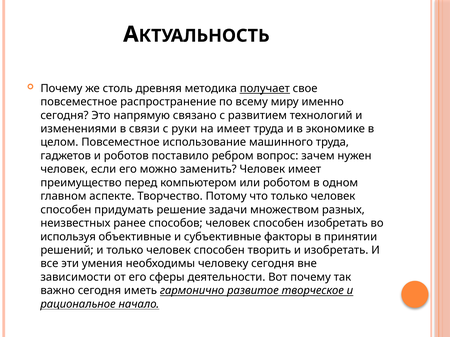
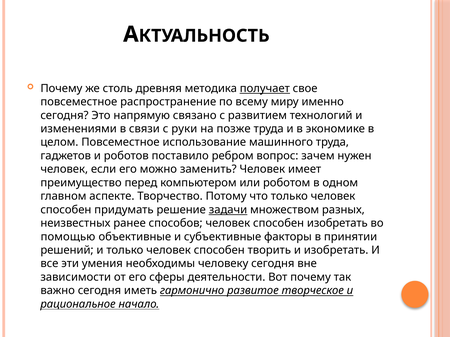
на имеет: имеет -> позже
задачи underline: none -> present
используя: используя -> помощью
